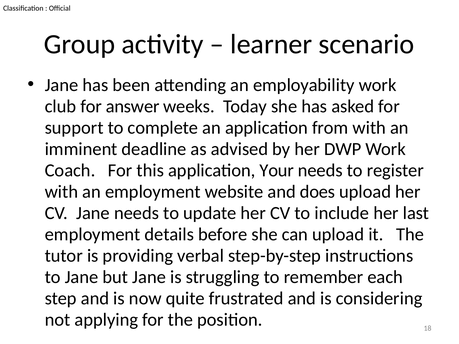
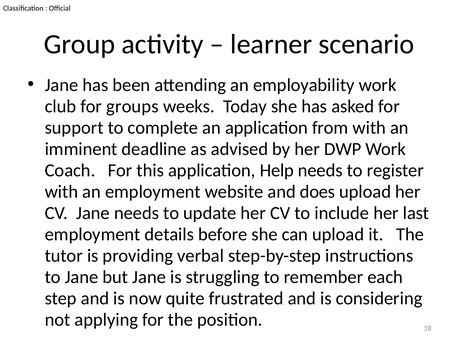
answer: answer -> groups
Your: Your -> Help
